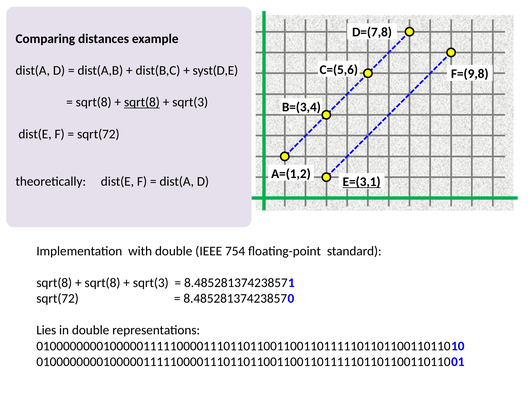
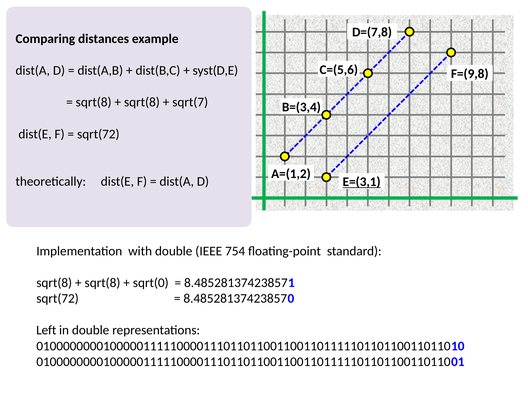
sqrt(8 at (142, 102) underline: present -> none
sqrt(3 at (190, 102): sqrt(3 -> sqrt(7
sqrt(3 at (151, 283): sqrt(3 -> sqrt(0
Lies: Lies -> Left
